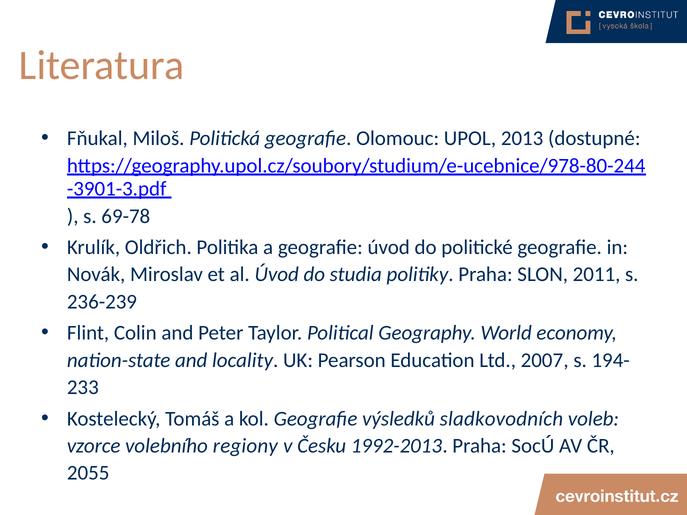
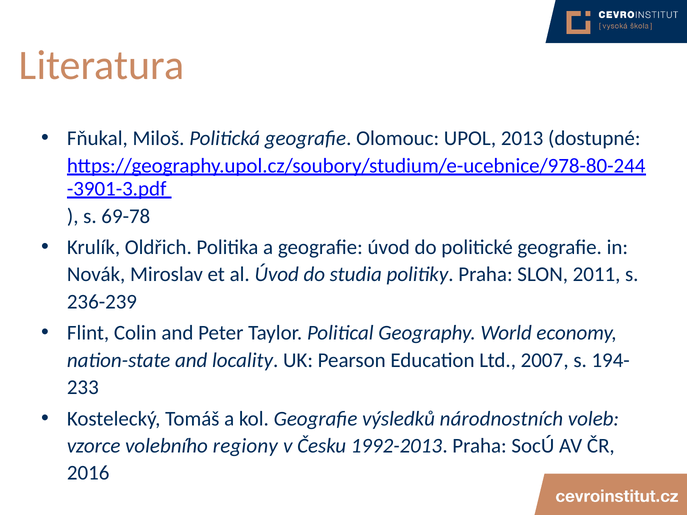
sladkovodních: sladkovodních -> národnostních
2055: 2055 -> 2016
